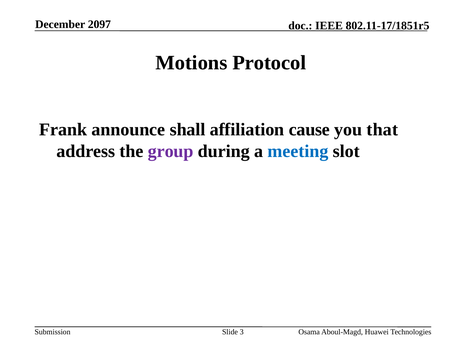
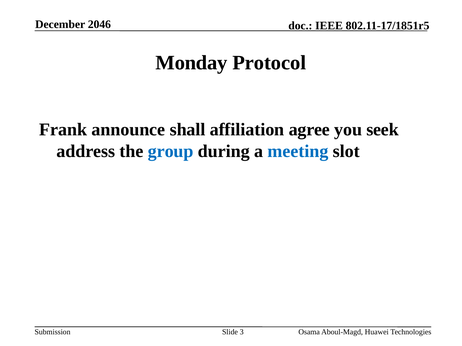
2097: 2097 -> 2046
Motions: Motions -> Monday
cause: cause -> agree
that: that -> seek
group colour: purple -> blue
